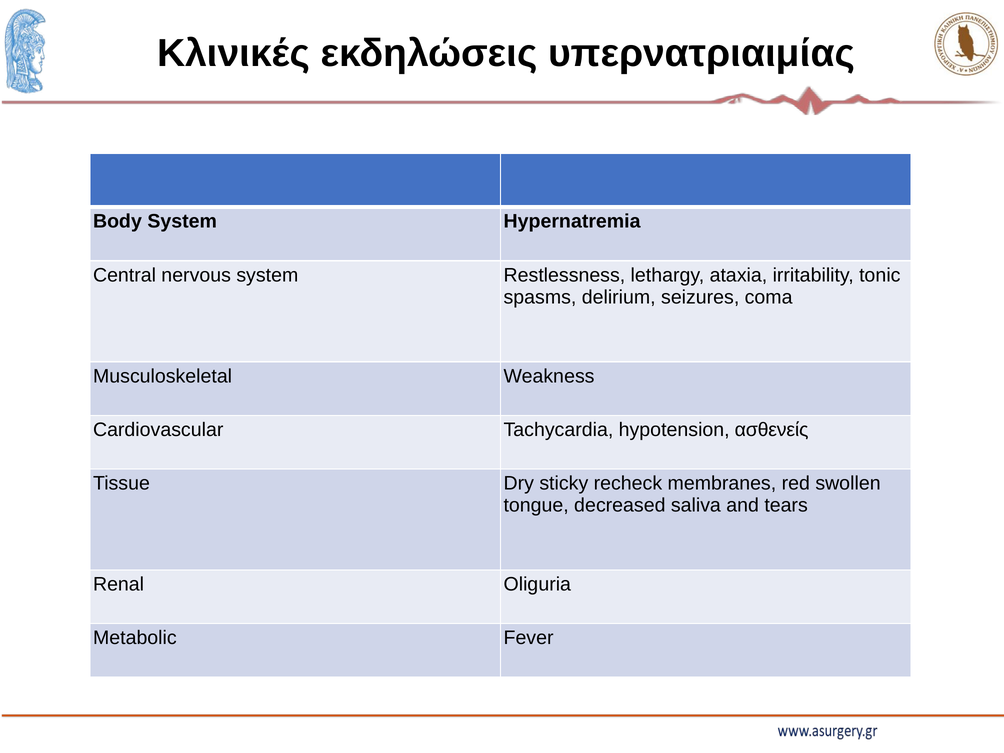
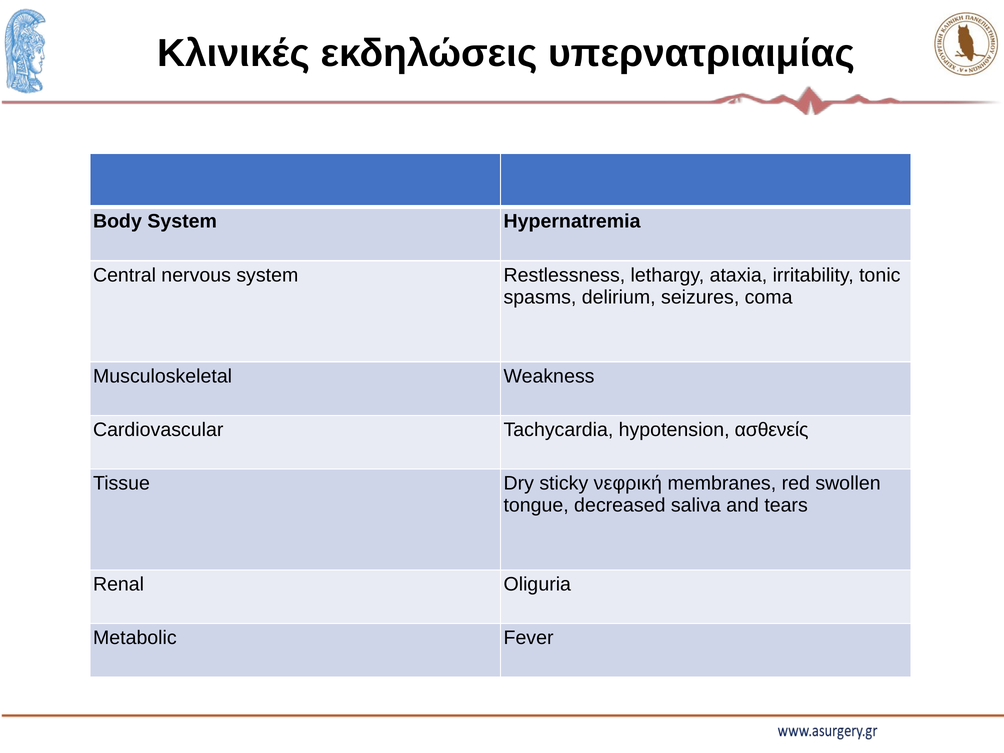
recheck: recheck -> νεφρική
